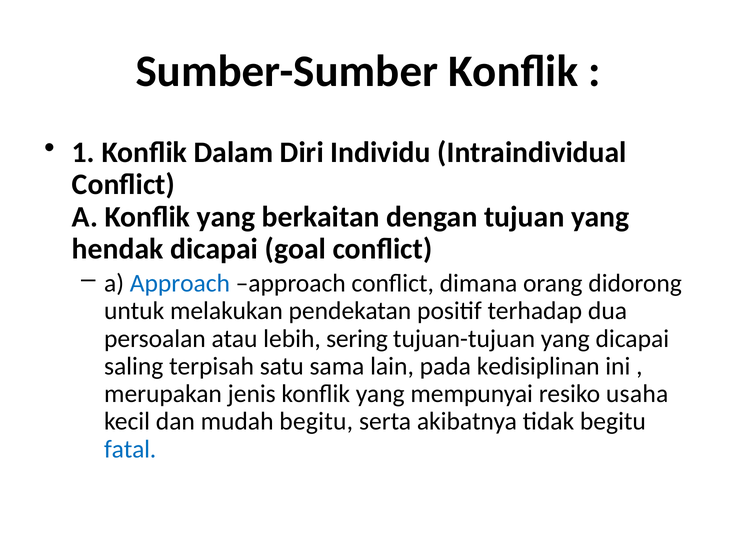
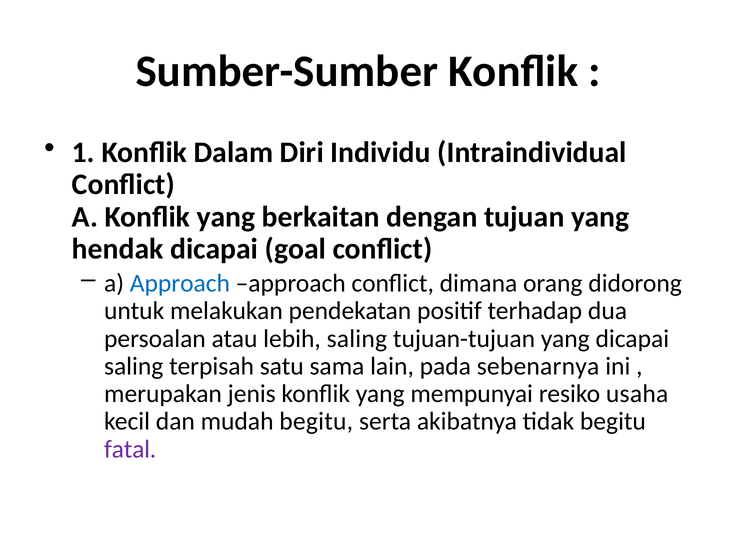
lebih sering: sering -> saling
kedisiplinan: kedisiplinan -> sebenarnya
fatal colour: blue -> purple
